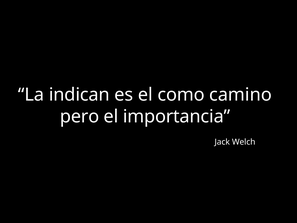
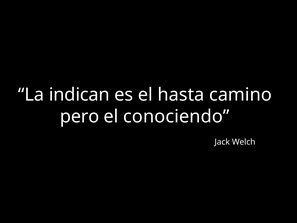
como: como -> hasta
importancia: importancia -> conociendo
